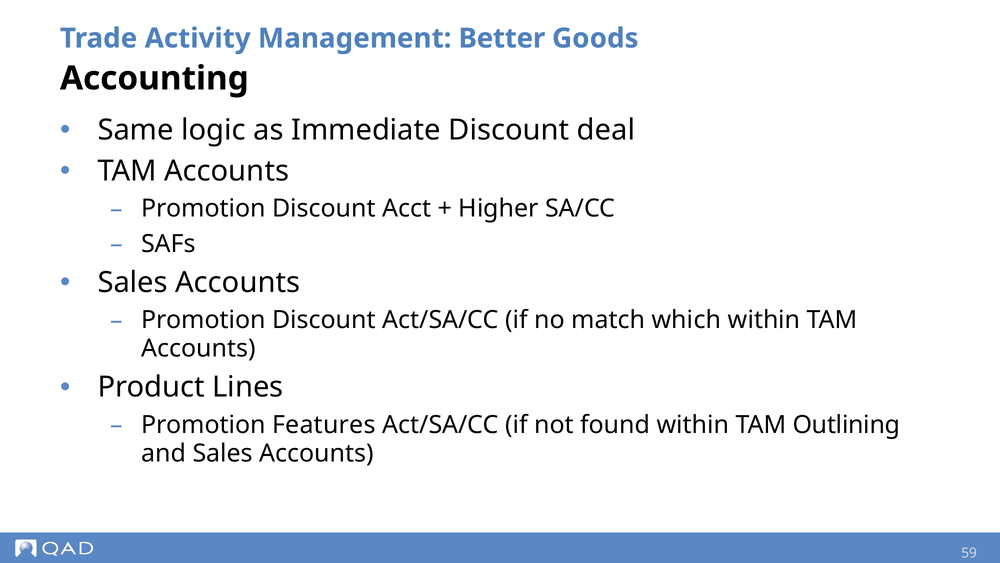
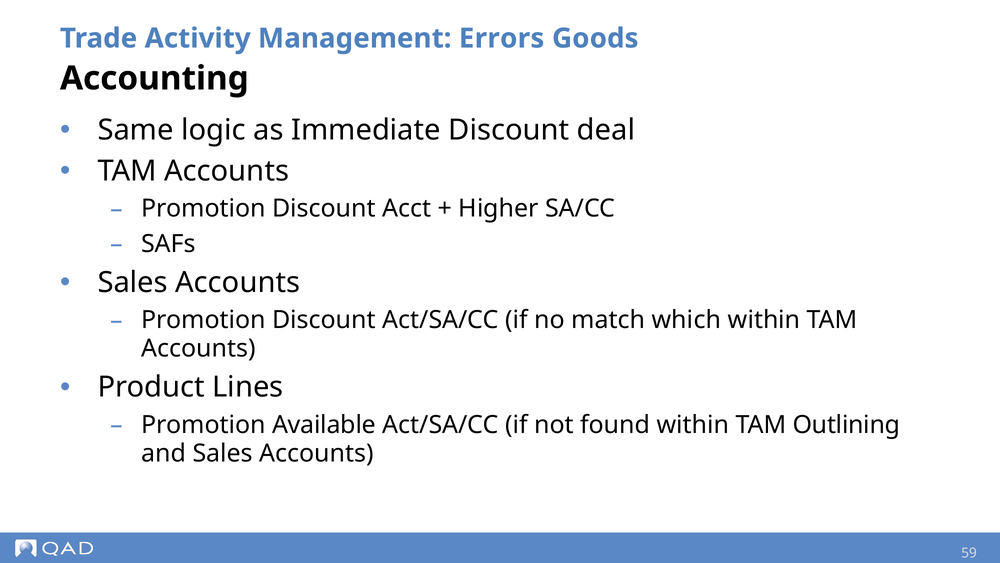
Better: Better -> Errors
Features: Features -> Available
